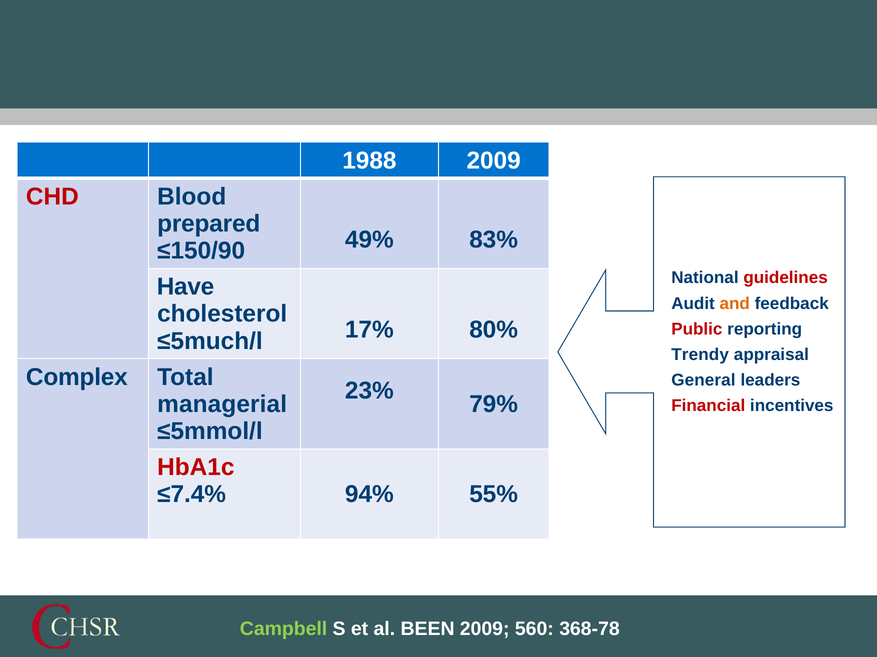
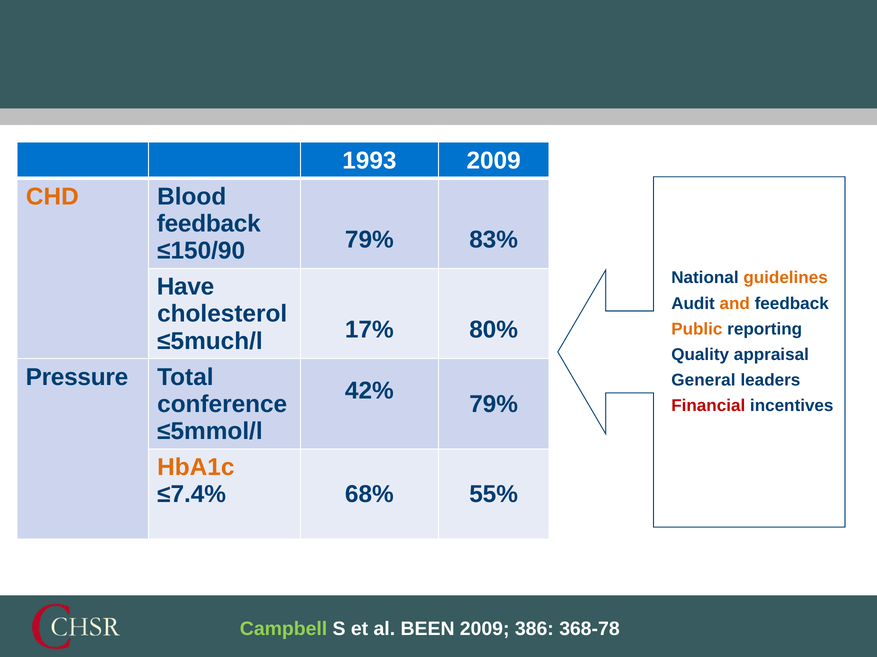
1988: 1988 -> 1993
CHD colour: red -> orange
prepared at (209, 224): prepared -> feedback
≤150/90 49%: 49% -> 79%
guidelines colour: red -> orange
Public colour: red -> orange
Trendy: Trendy -> Quality
Complex: Complex -> Pressure
23%: 23% -> 42%
managerial: managerial -> conference
HbA1c colour: red -> orange
94%: 94% -> 68%
560: 560 -> 386
